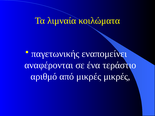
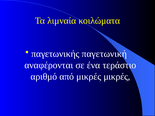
εναπομείνει: εναπομείνει -> παγετωνική
